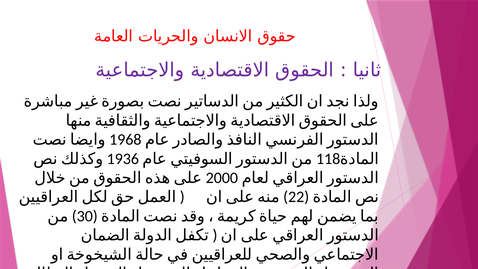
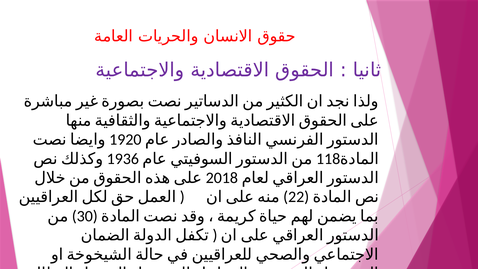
1968: 1968 -> 1920
2000: 2000 -> 2018
